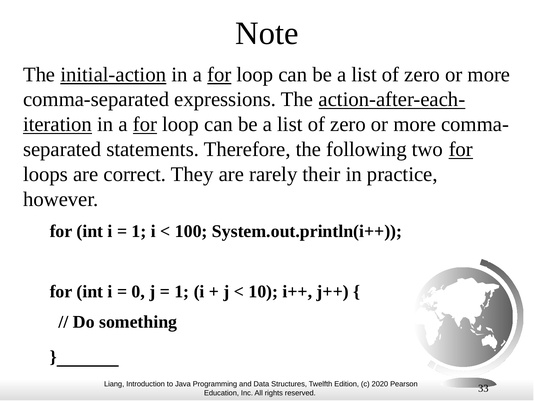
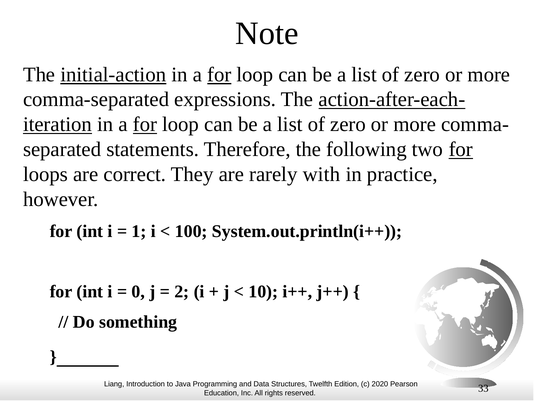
their: their -> with
1 at (182, 291): 1 -> 2
